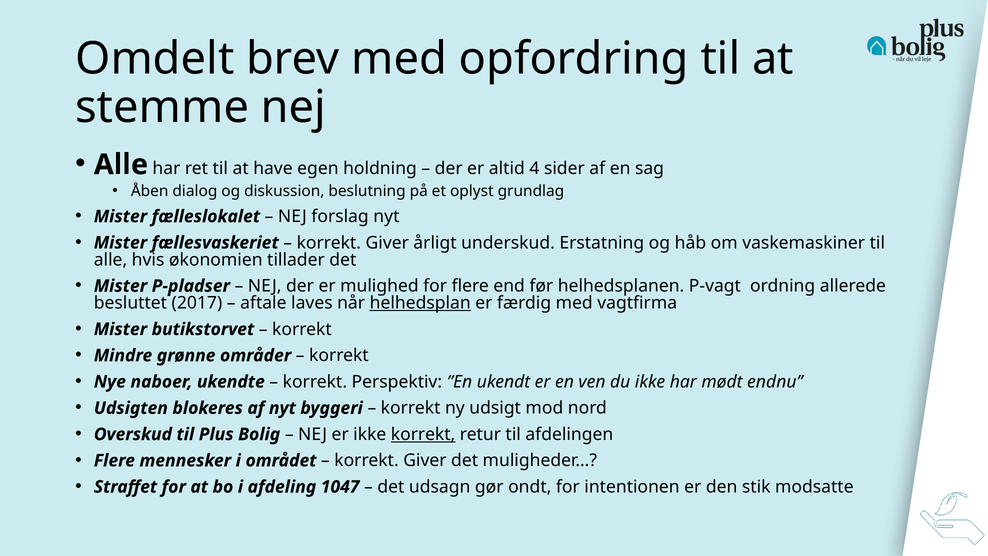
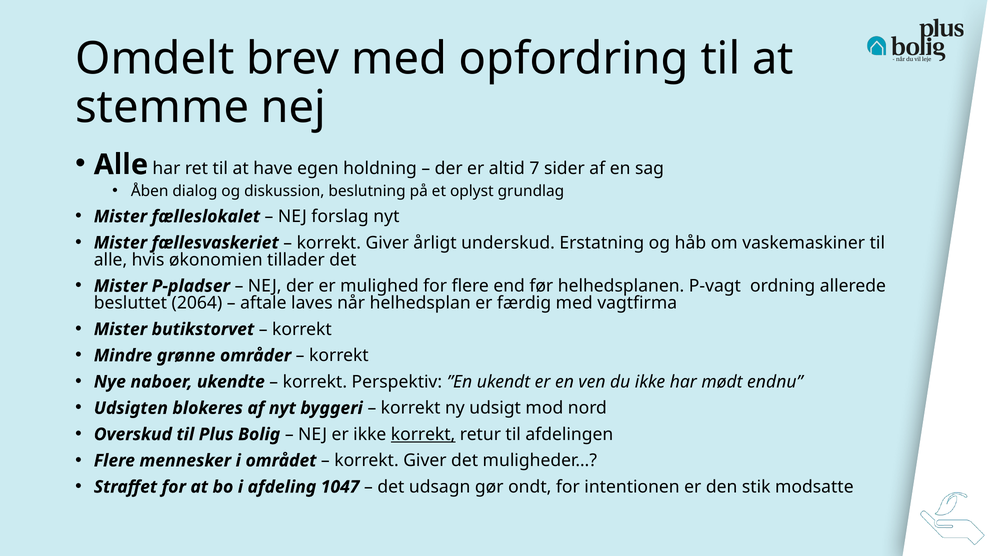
4: 4 -> 7
2017: 2017 -> 2064
helhedsplan underline: present -> none
